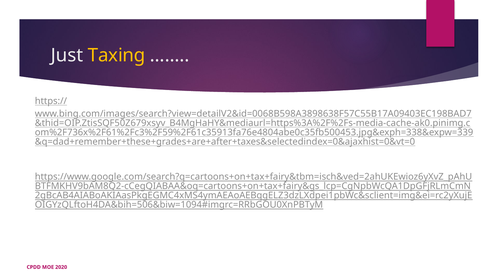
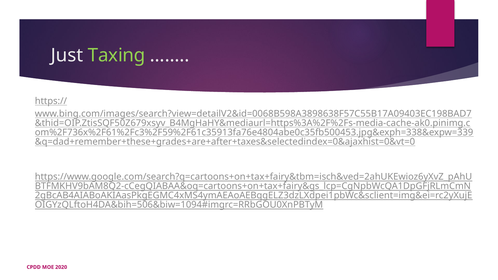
Taxing colour: yellow -> light green
